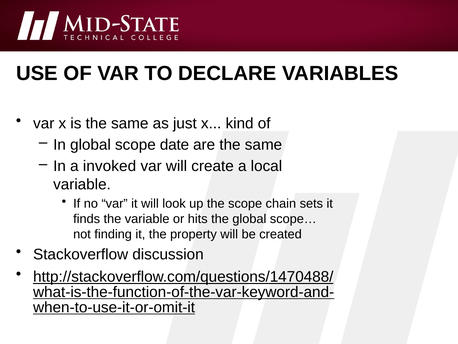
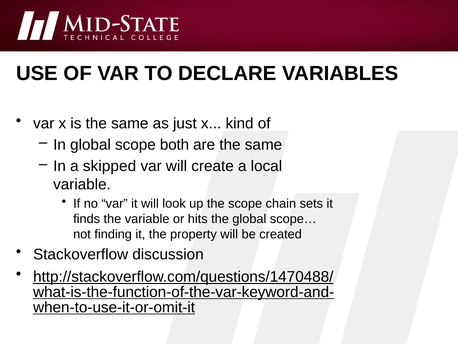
date: date -> both
invoked: invoked -> skipped
